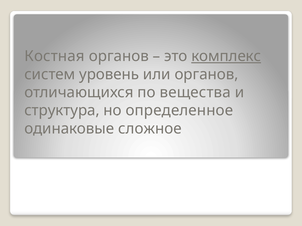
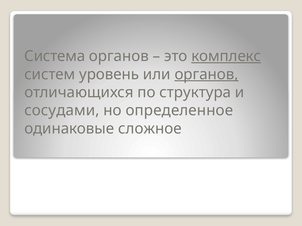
Костная: Костная -> Система
органов at (206, 74) underline: none -> present
вещества: вещества -> структура
структура: структура -> сосудами
